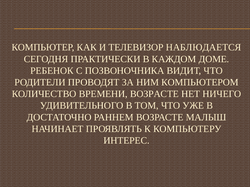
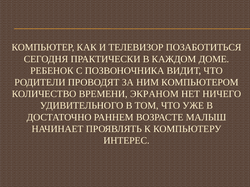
НАБЛЮДАЕТСЯ: НАБЛЮДАЕТСЯ -> ПОЗАБОТИТЬСЯ
ВРЕМЕНИ ВОЗРАСТЕ: ВОЗРАСТЕ -> ЭКРАНОМ
